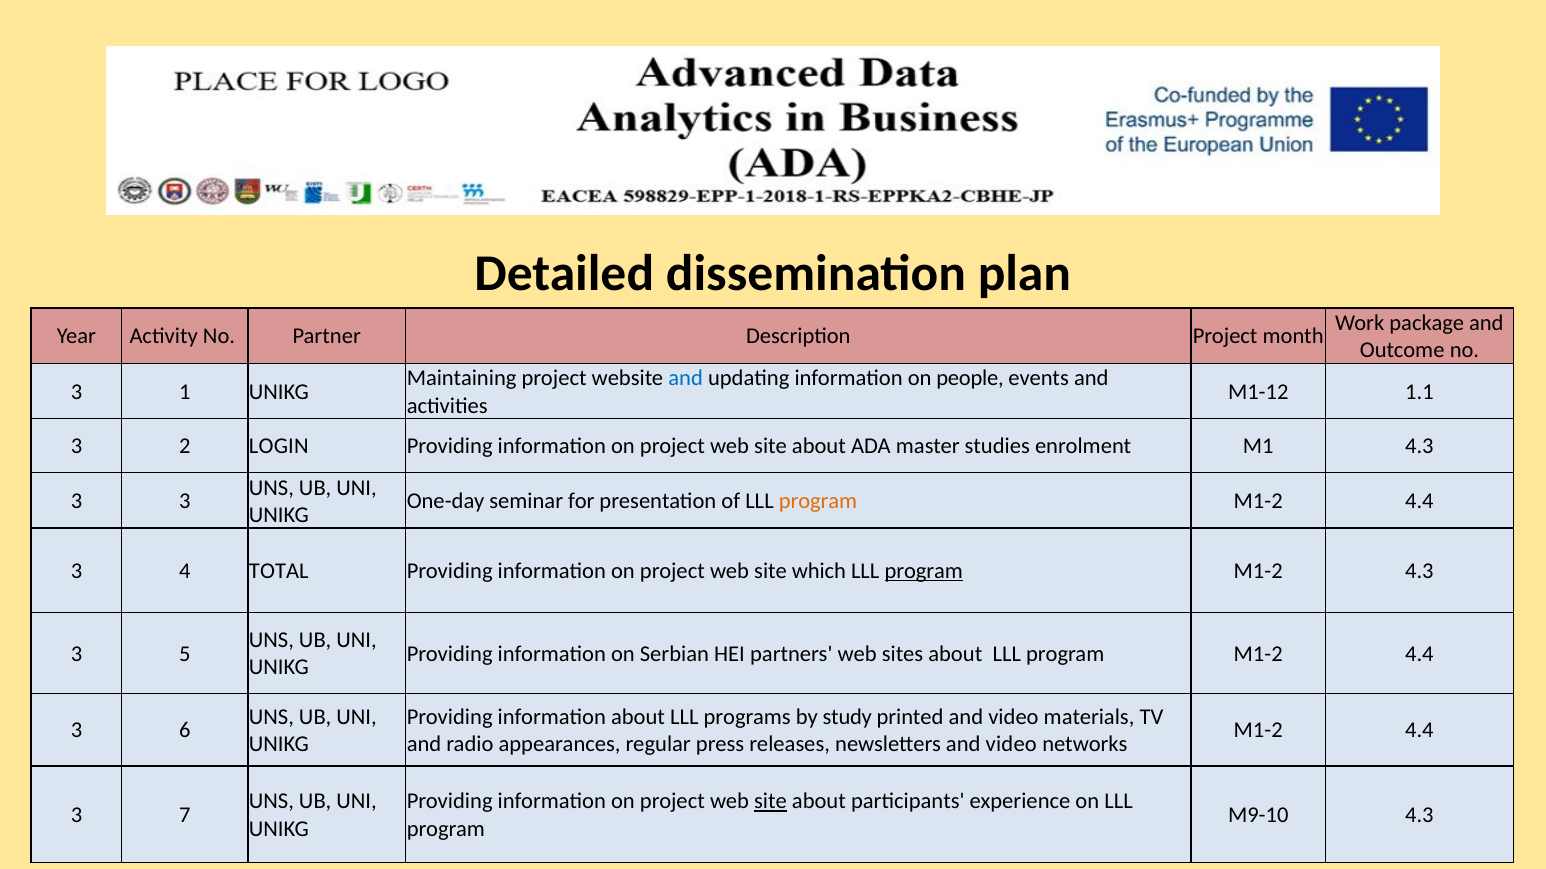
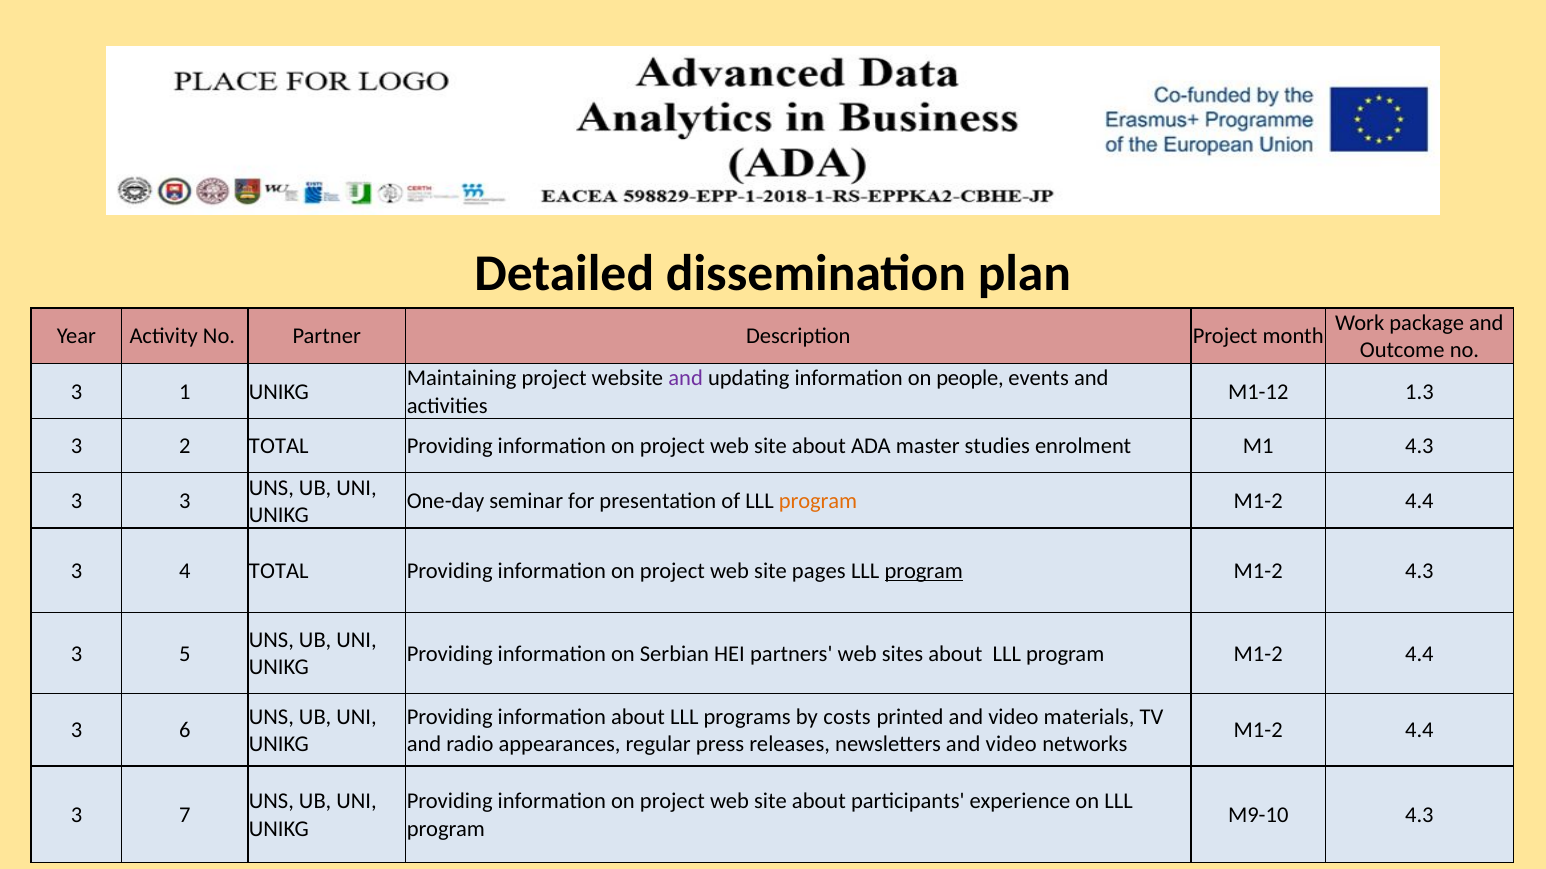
and at (686, 378) colour: blue -> purple
1.1: 1.1 -> 1.3
2 LOGIN: LOGIN -> TOTAL
which: which -> pages
study: study -> costs
site at (770, 802) underline: present -> none
